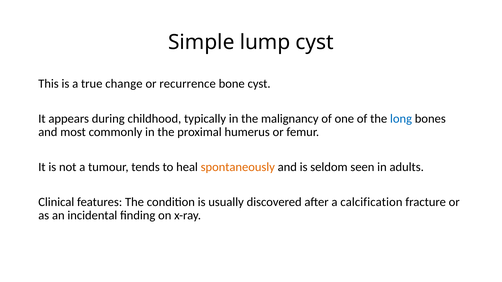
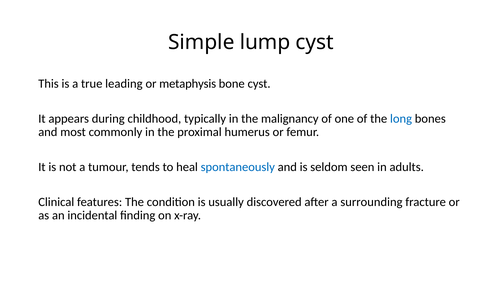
change: change -> leading
recurrence: recurrence -> metaphysis
spontaneously colour: orange -> blue
calcification: calcification -> surrounding
